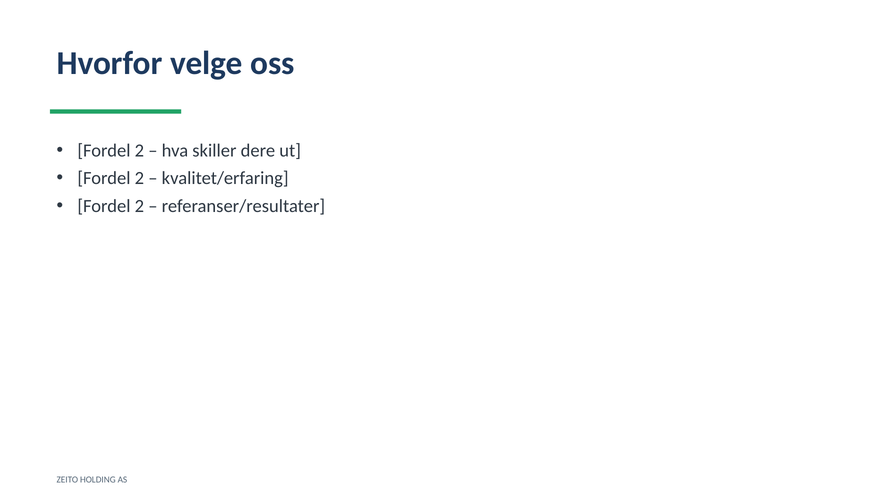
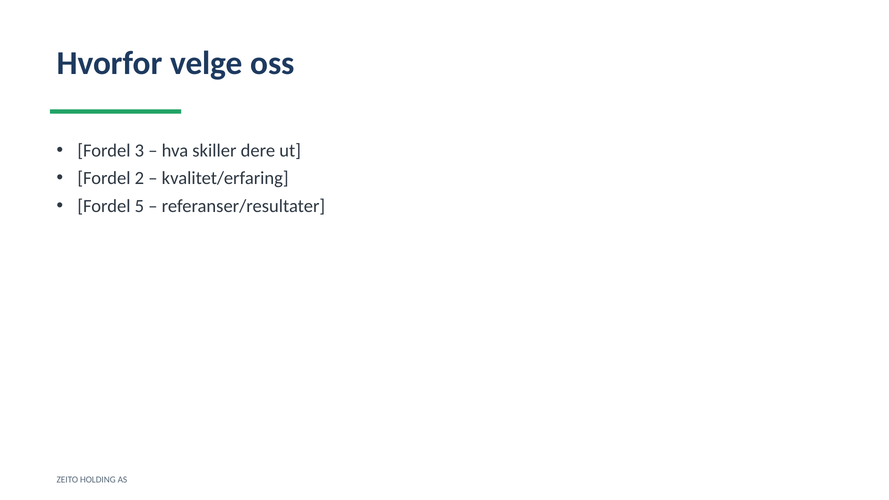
2 at (139, 151): 2 -> 3
2 at (139, 206): 2 -> 5
